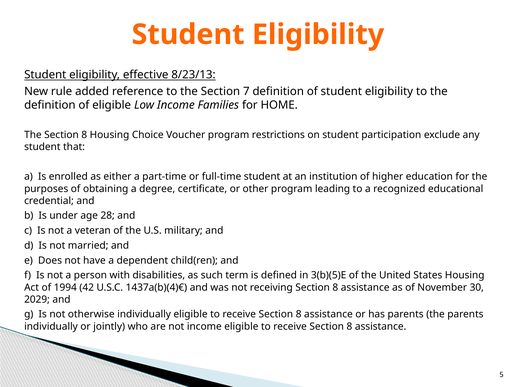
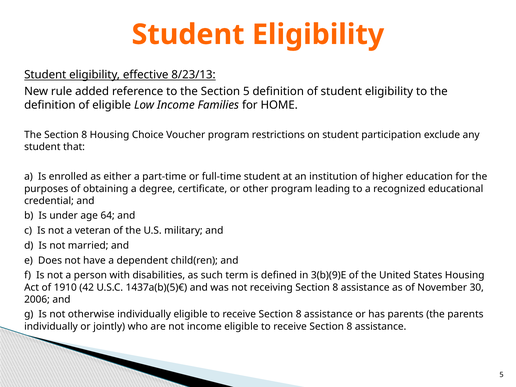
Section 7: 7 -> 5
28: 28 -> 64
3(b)(5)E: 3(b)(5)E -> 3(b)(9)E
1994: 1994 -> 1910
1437a(b)(4)€: 1437a(b)(4)€ -> 1437a(b)(5)€
2029: 2029 -> 2006
